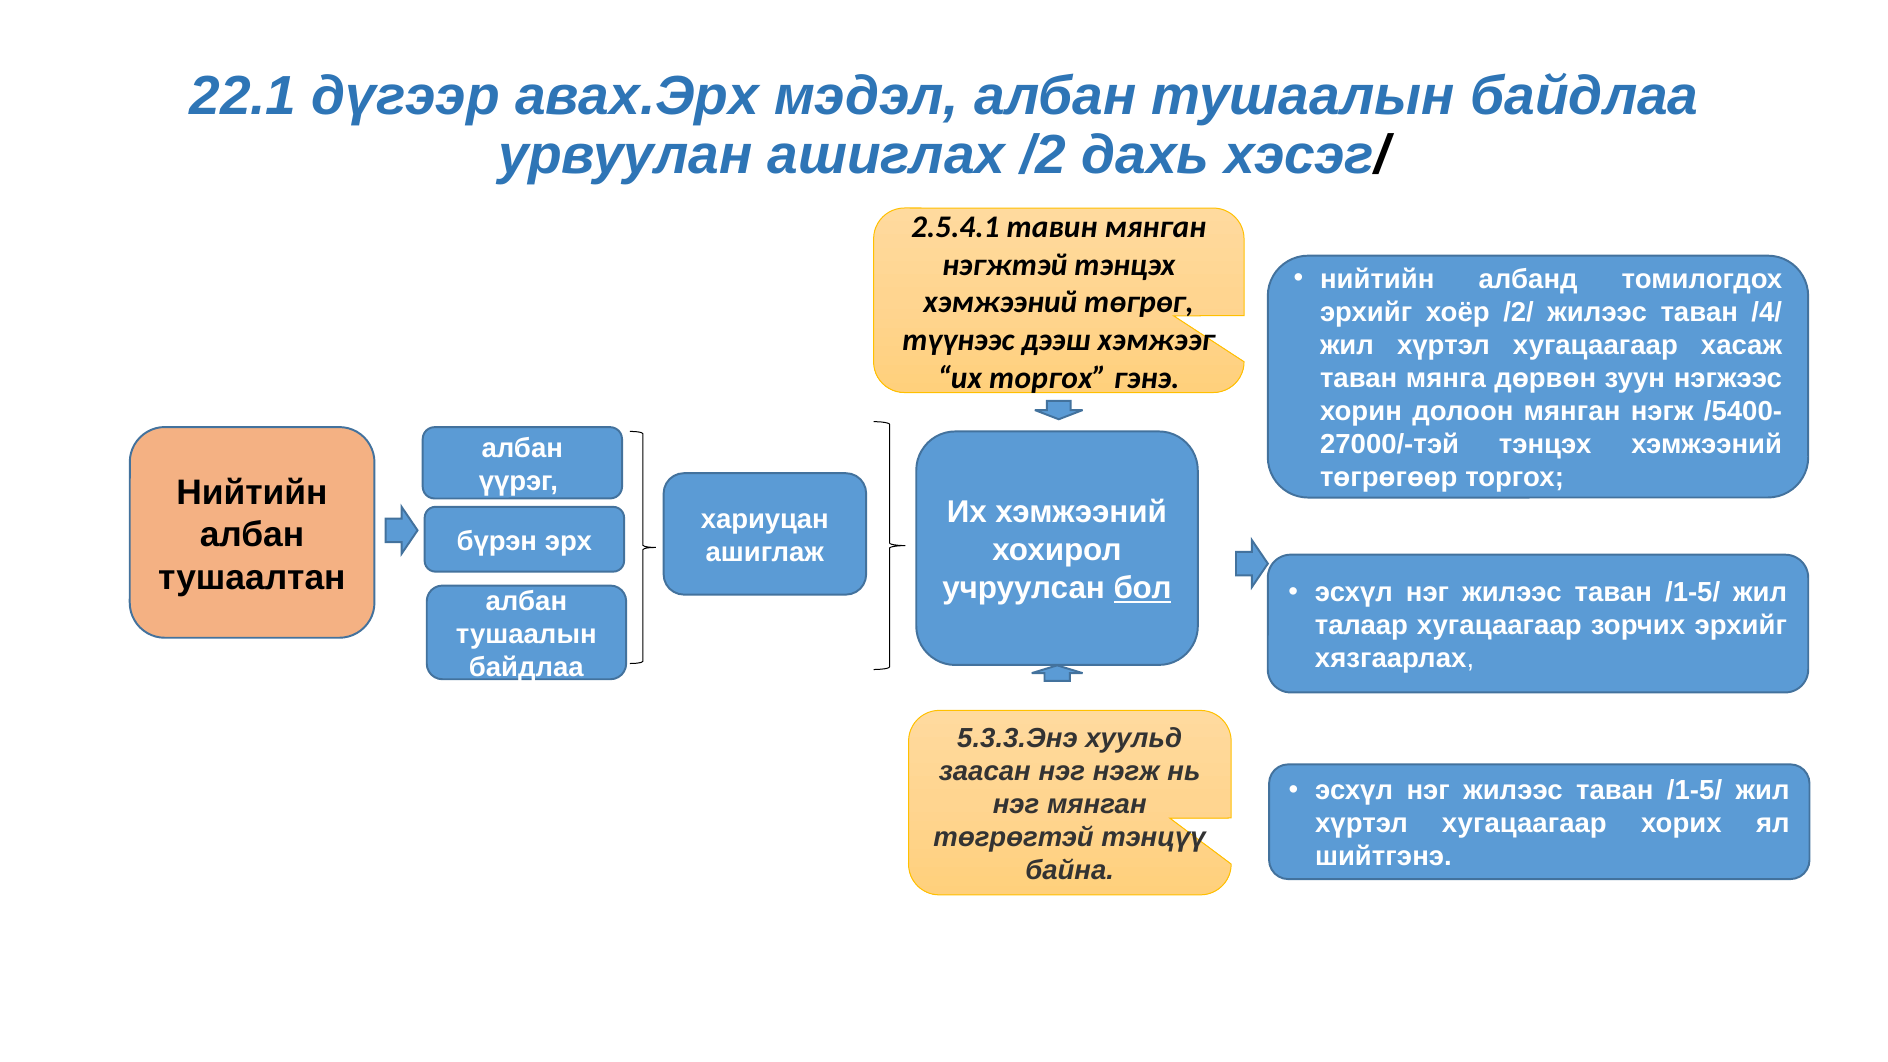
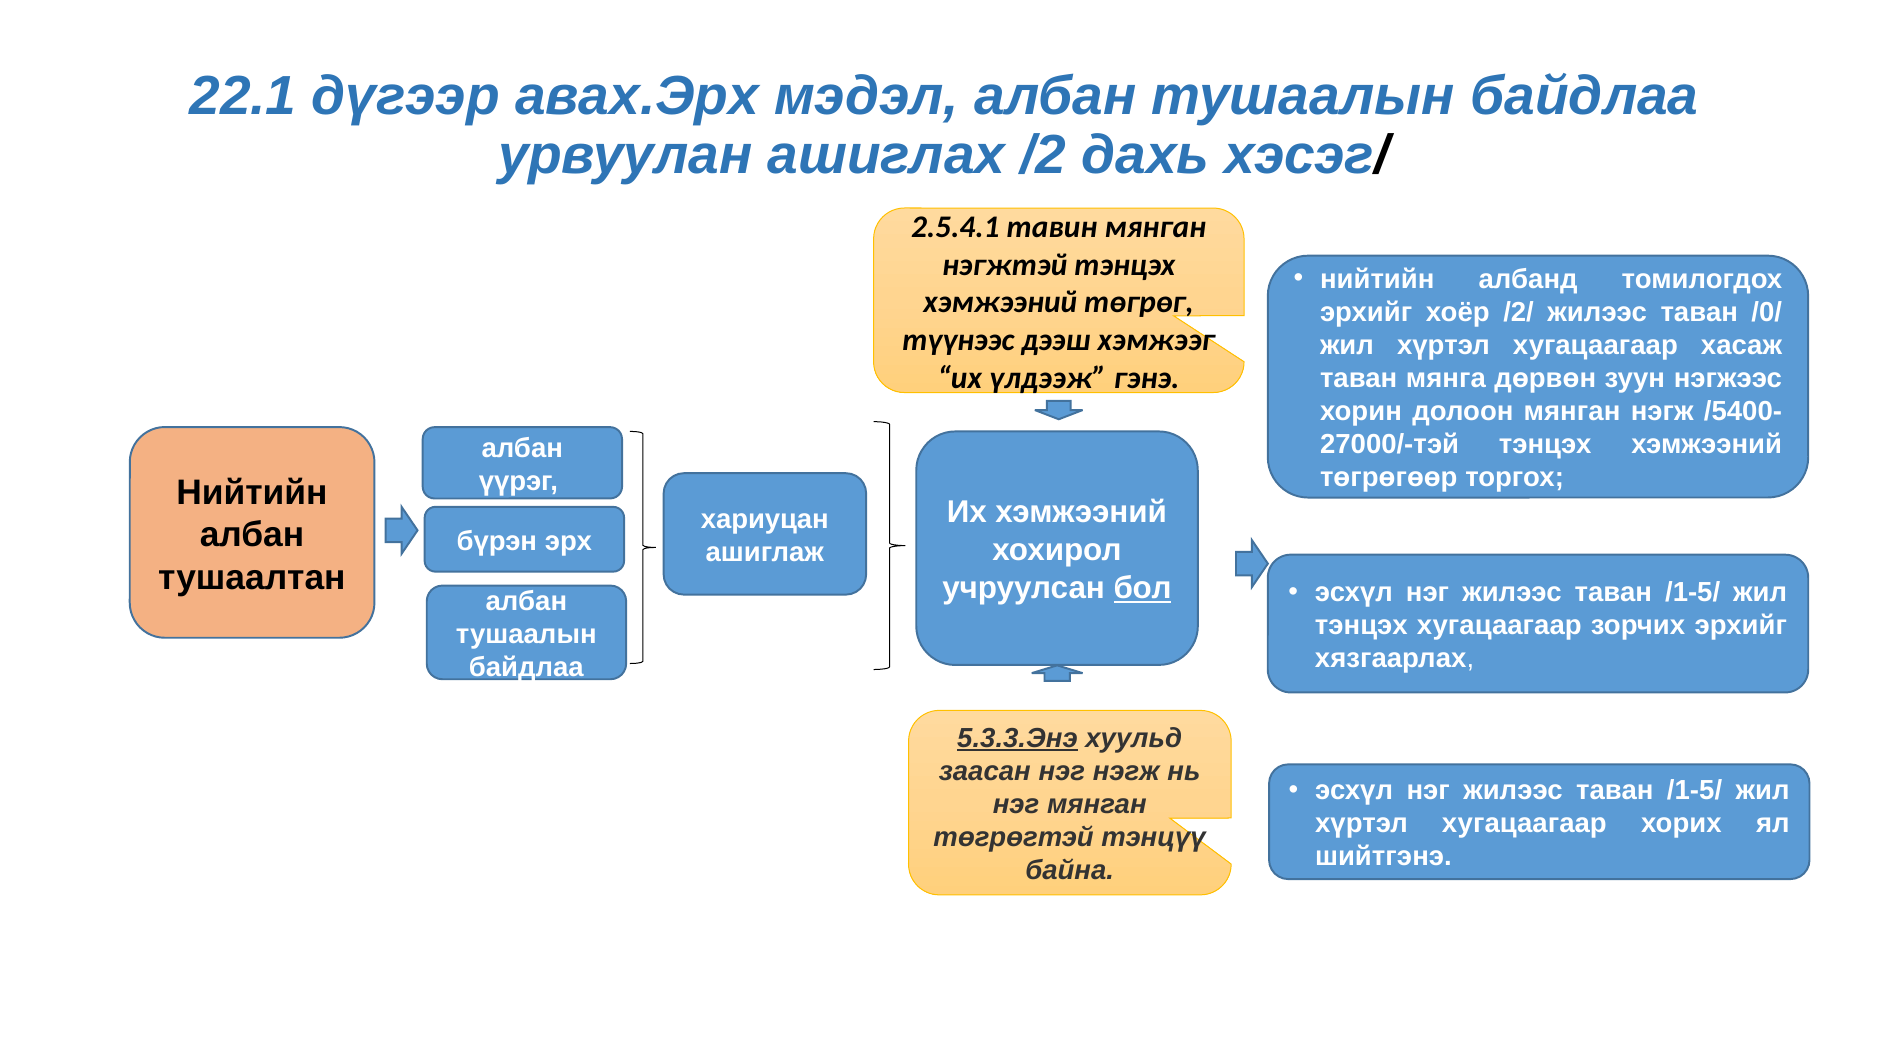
/4/: /4/ -> /0/
их торгох: торгох -> үлдээж
талаар at (1361, 625): талаар -> тэнцэх
5.3.3.Энэ underline: none -> present
